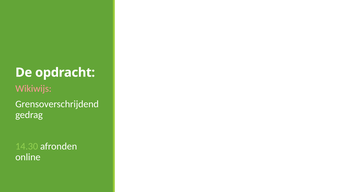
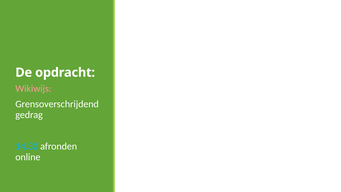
14.30 colour: light green -> light blue
